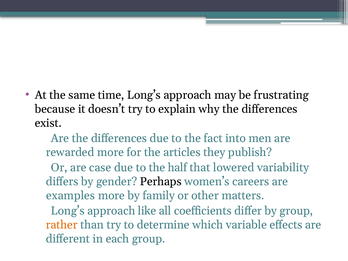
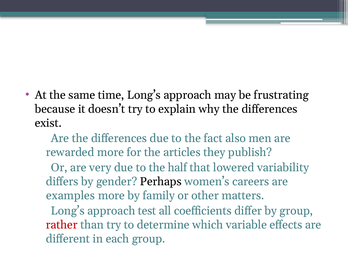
into: into -> also
case: case -> very
like: like -> test
rather colour: orange -> red
